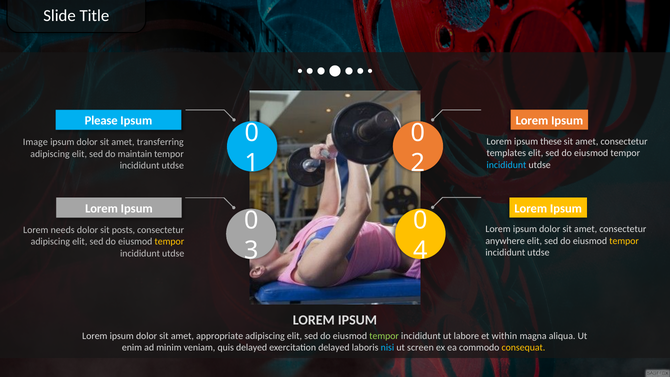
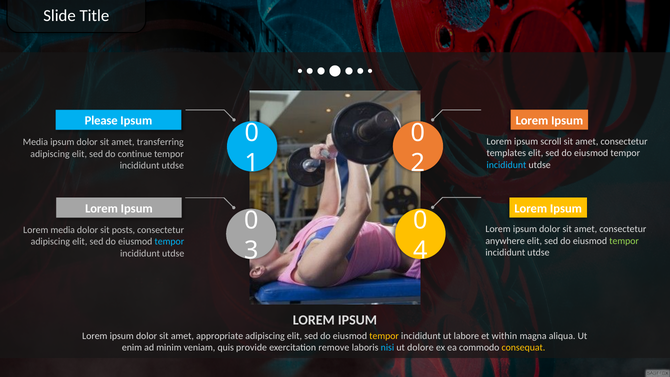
these: these -> scroll
Image at (35, 142): Image -> Media
maintain: maintain -> continue
Lorem needs: needs -> media
tempor at (624, 241) colour: yellow -> light green
tempor at (169, 242) colour: yellow -> light blue
tempor at (384, 336) colour: light green -> yellow
quis delayed: delayed -> provide
exercitation delayed: delayed -> remove
screen: screen -> dolore
